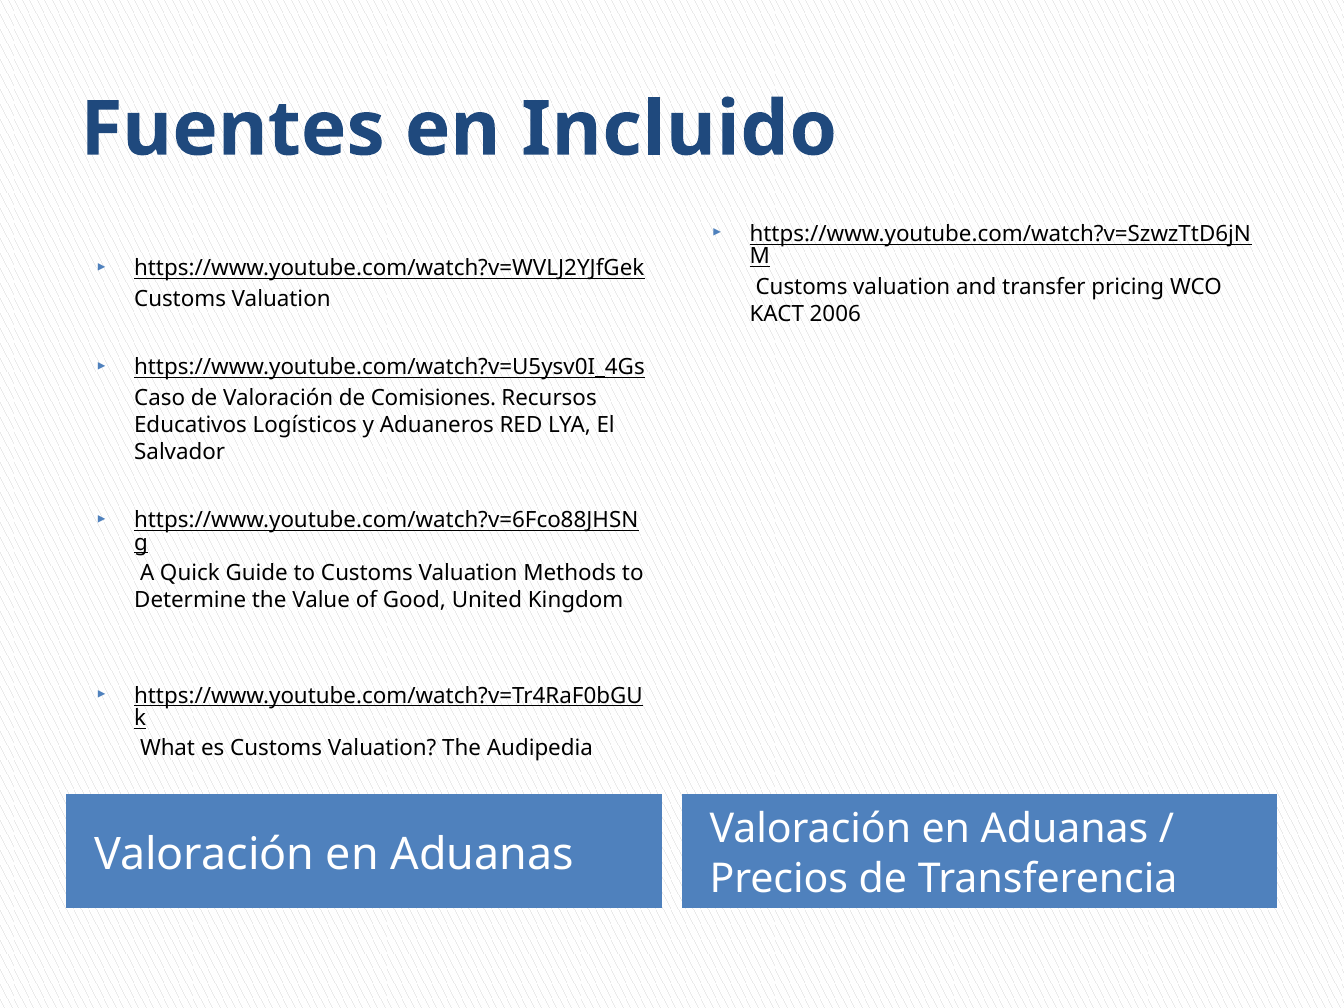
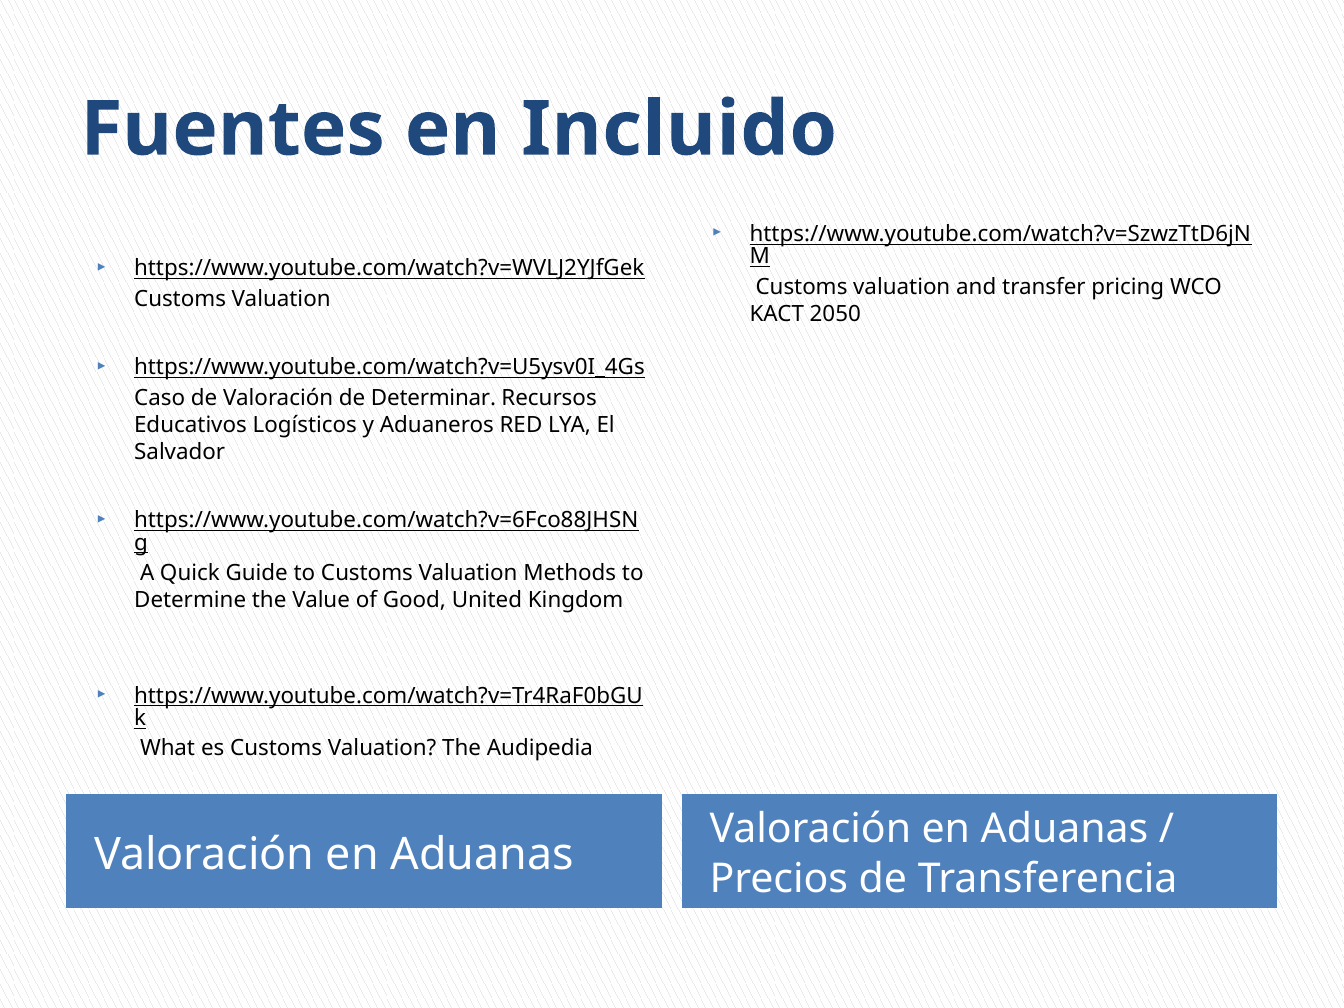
2006: 2006 -> 2050
Comisiones: Comisiones -> Determinar
